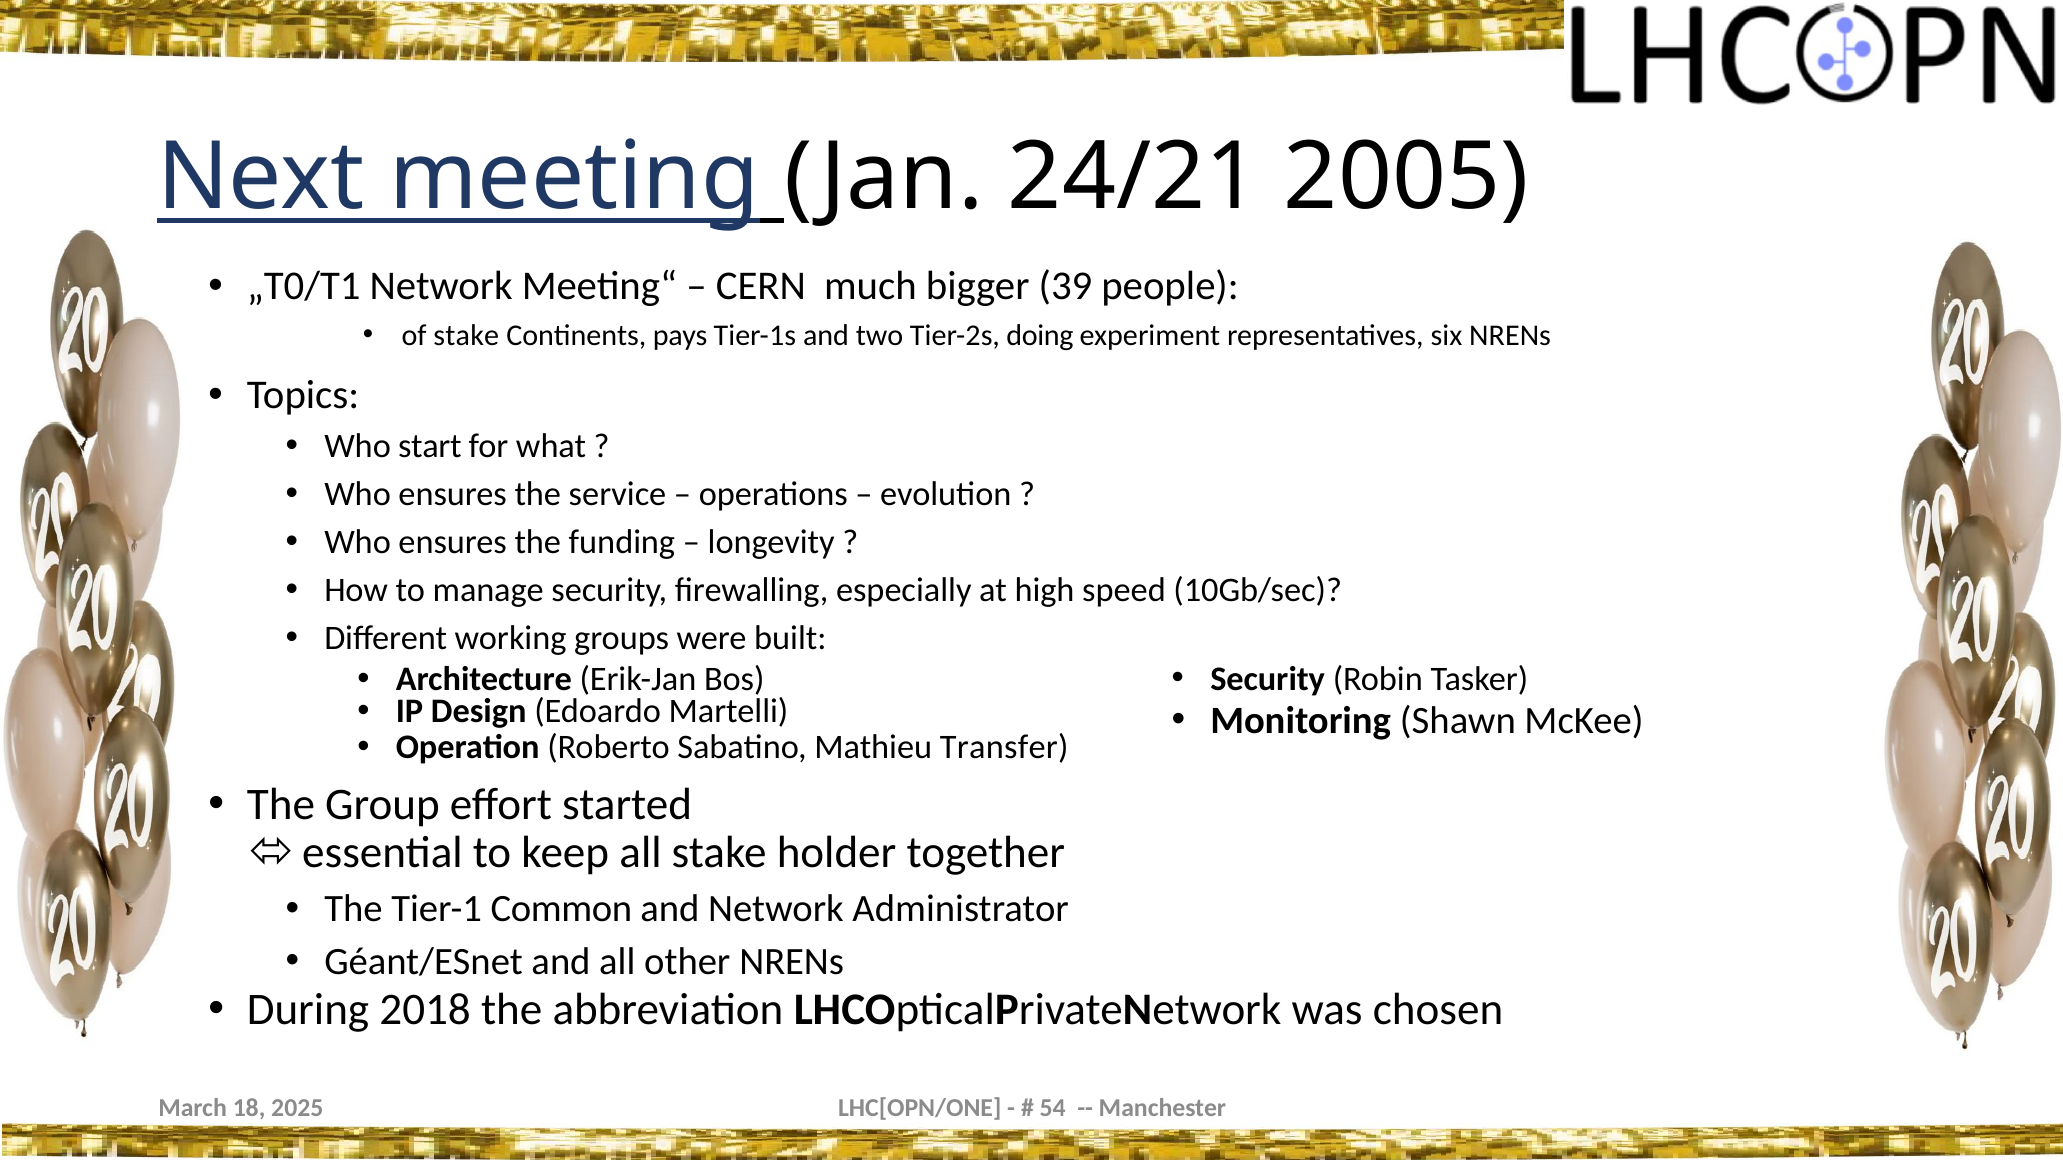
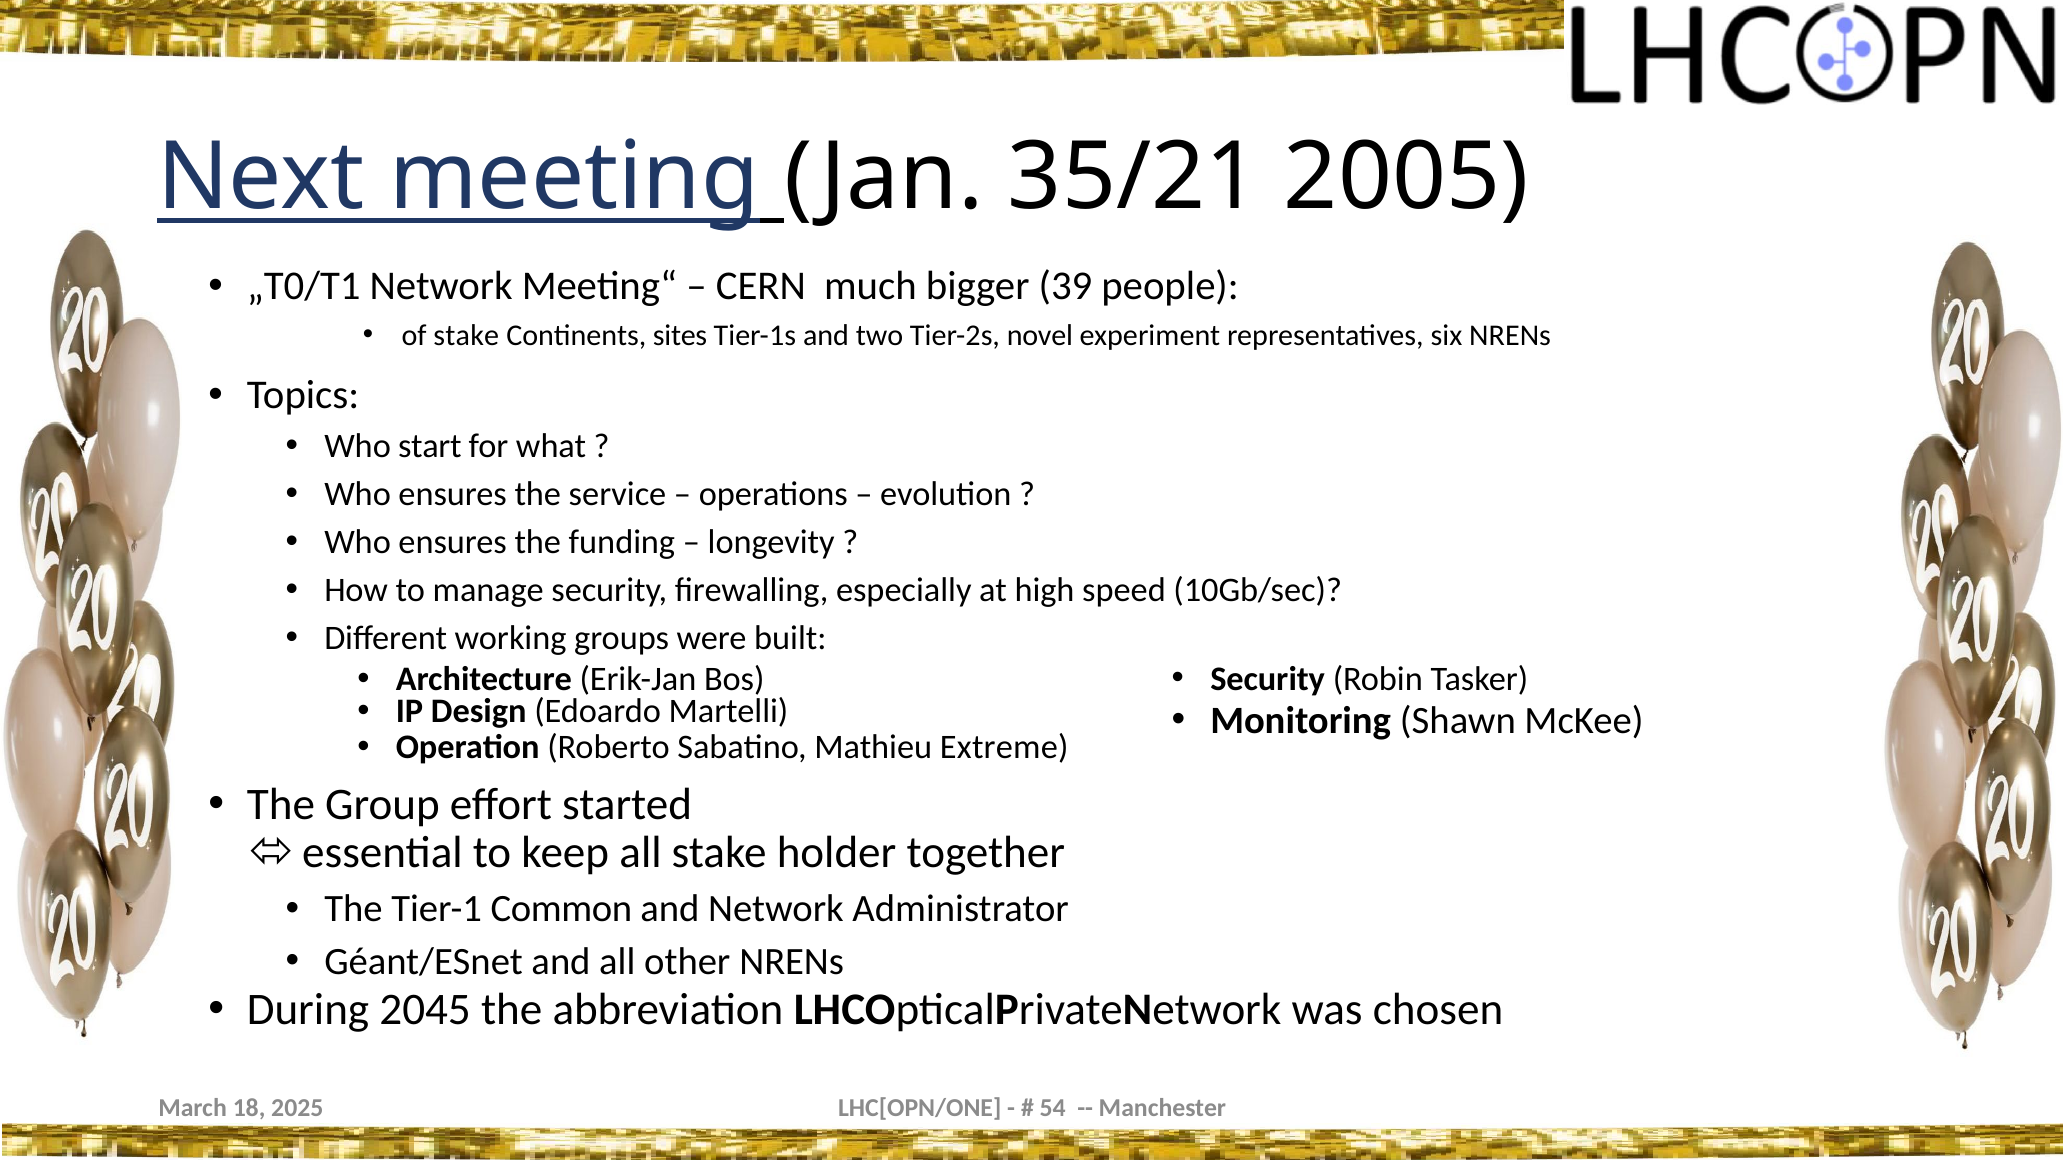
24/21: 24/21 -> 35/21
pays: pays -> sites
doing: doing -> novel
Transfer: Transfer -> Extreme
2018: 2018 -> 2045
